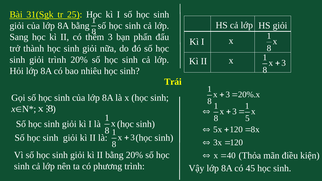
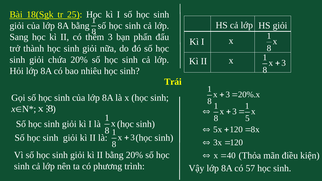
31(Sgk: 31(Sgk -> 18(Sgk
giỏi trình: trình -> chứa
45: 45 -> 57
